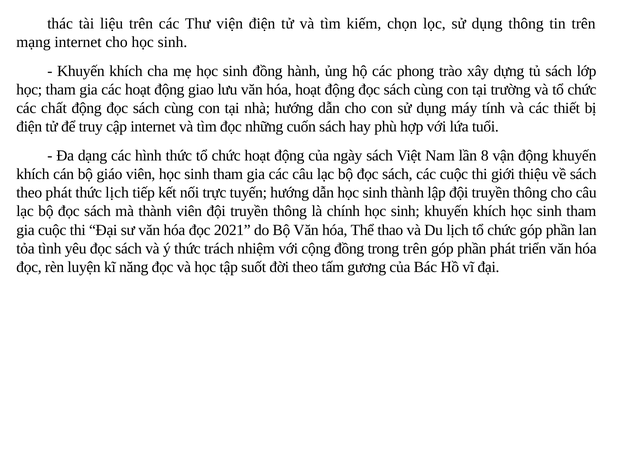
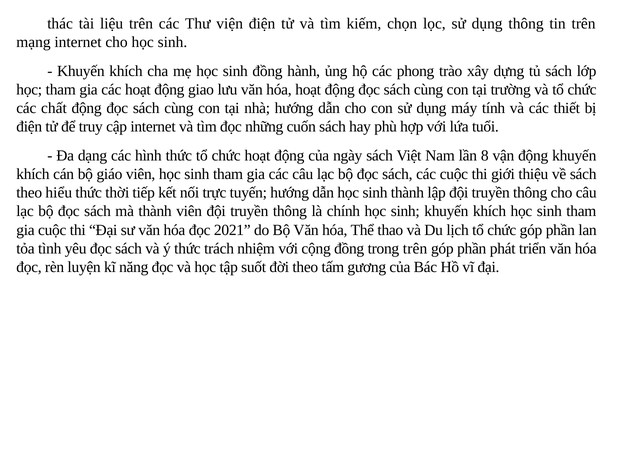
theo phát: phát -> hiểu
thức lịch: lịch -> thời
